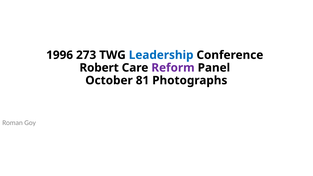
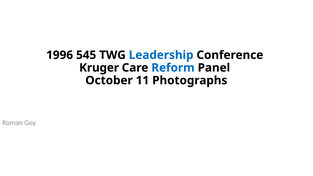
273: 273 -> 545
Robert: Robert -> Kruger
Reform colour: purple -> blue
81: 81 -> 11
